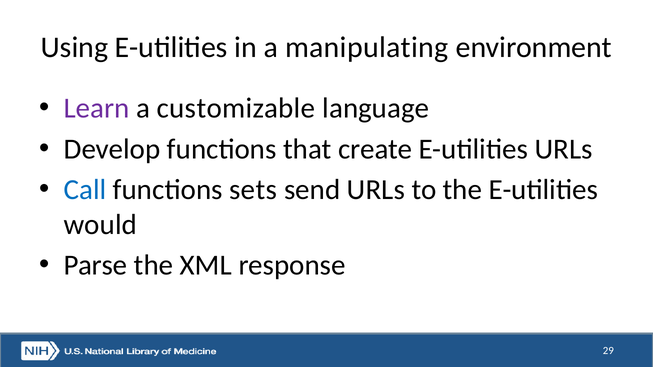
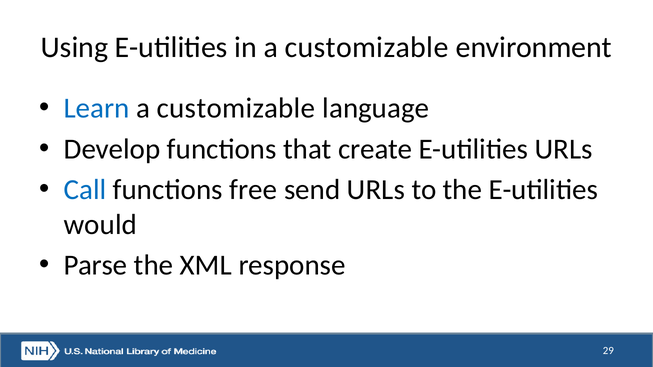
in a manipulating: manipulating -> customizable
Learn colour: purple -> blue
sets: sets -> free
